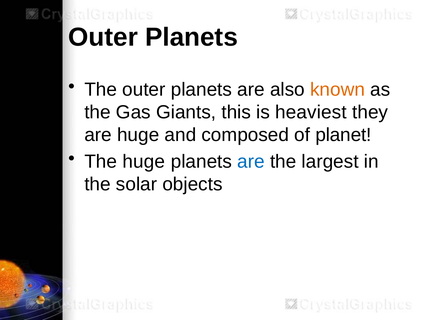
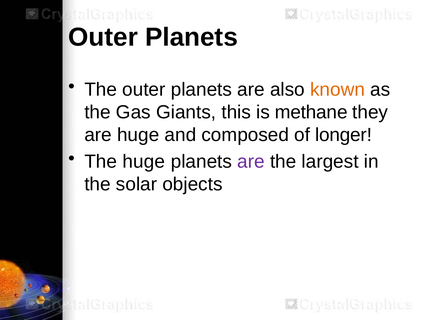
heaviest: heaviest -> methane
planet: planet -> longer
are at (251, 162) colour: blue -> purple
